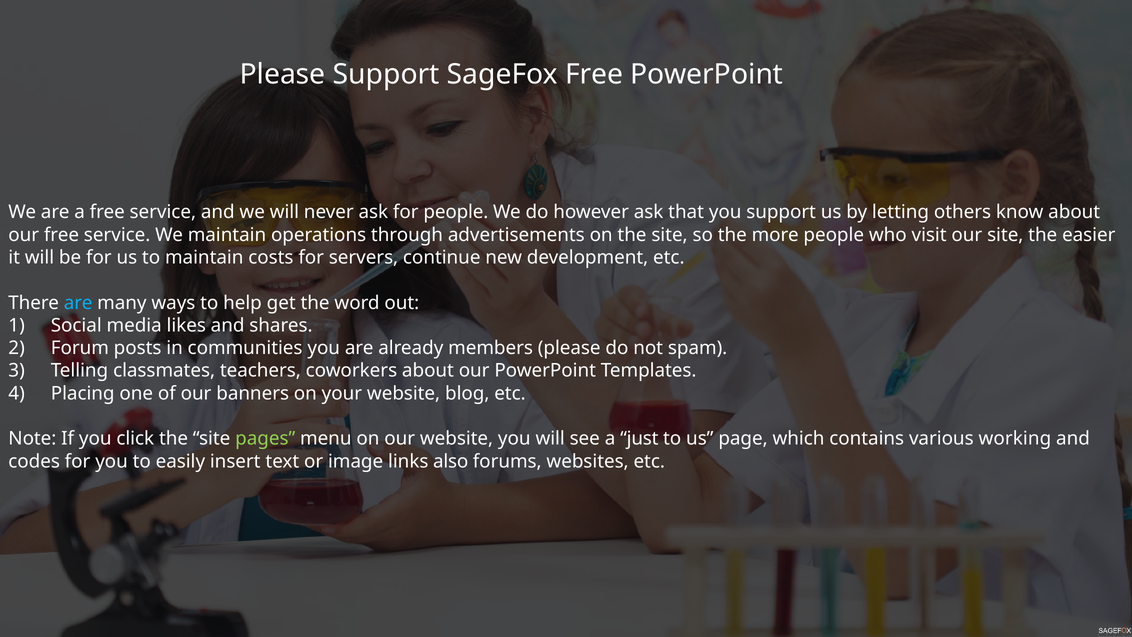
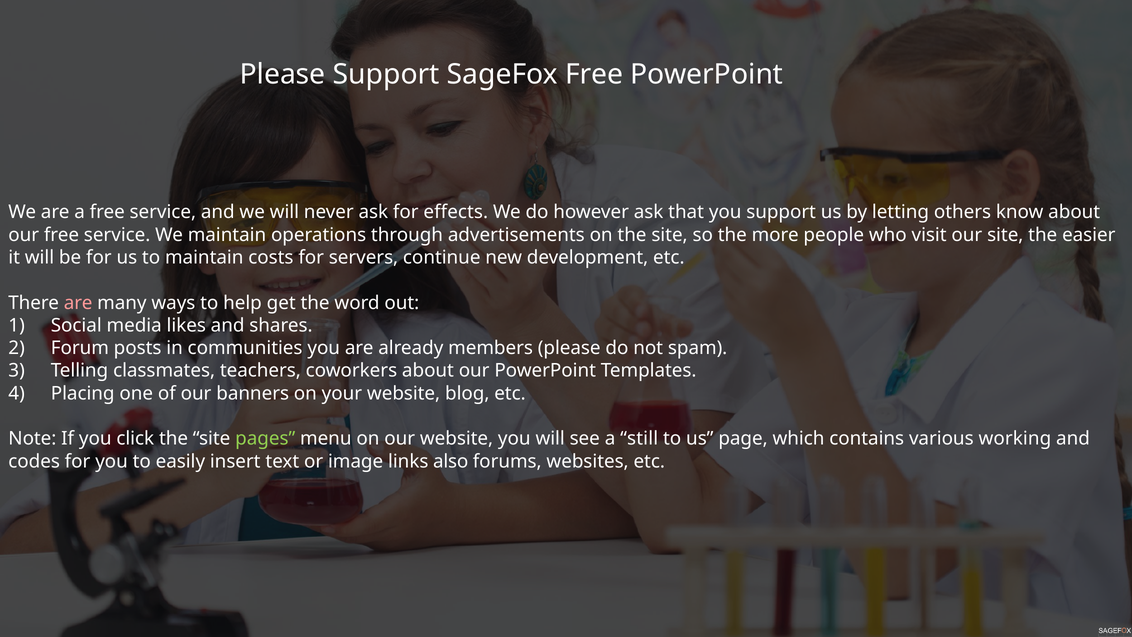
for people: people -> effects
are at (78, 303) colour: light blue -> pink
just: just -> still
